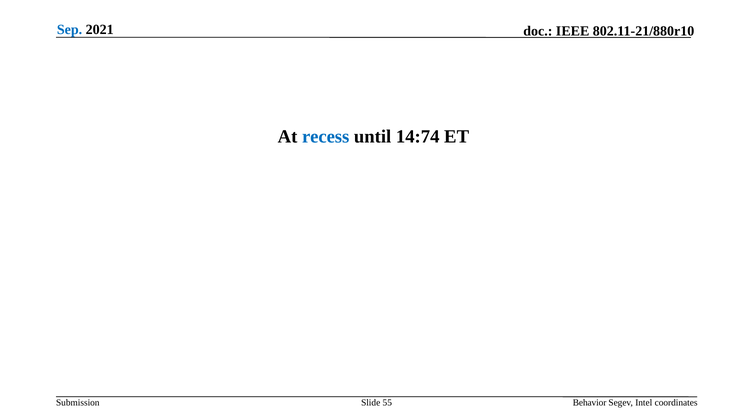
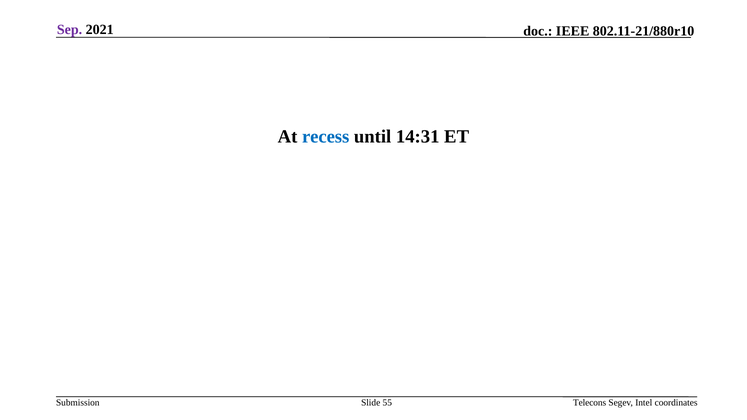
Sep colour: blue -> purple
14:74: 14:74 -> 14:31
Behavior: Behavior -> Telecons
